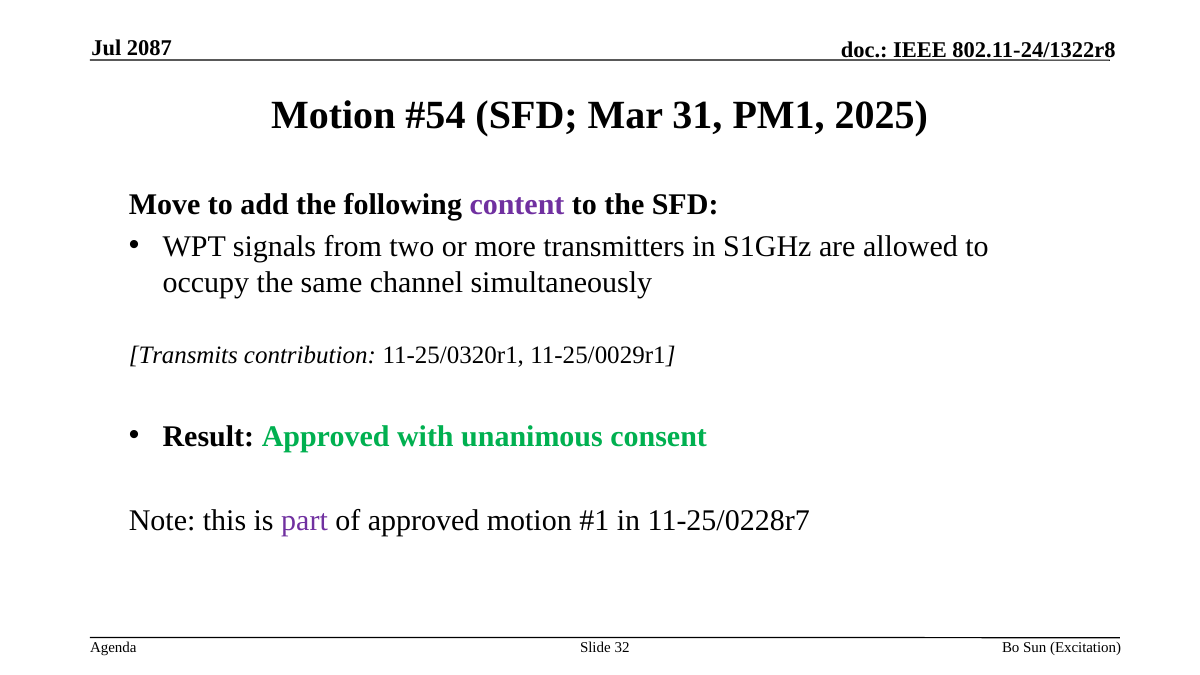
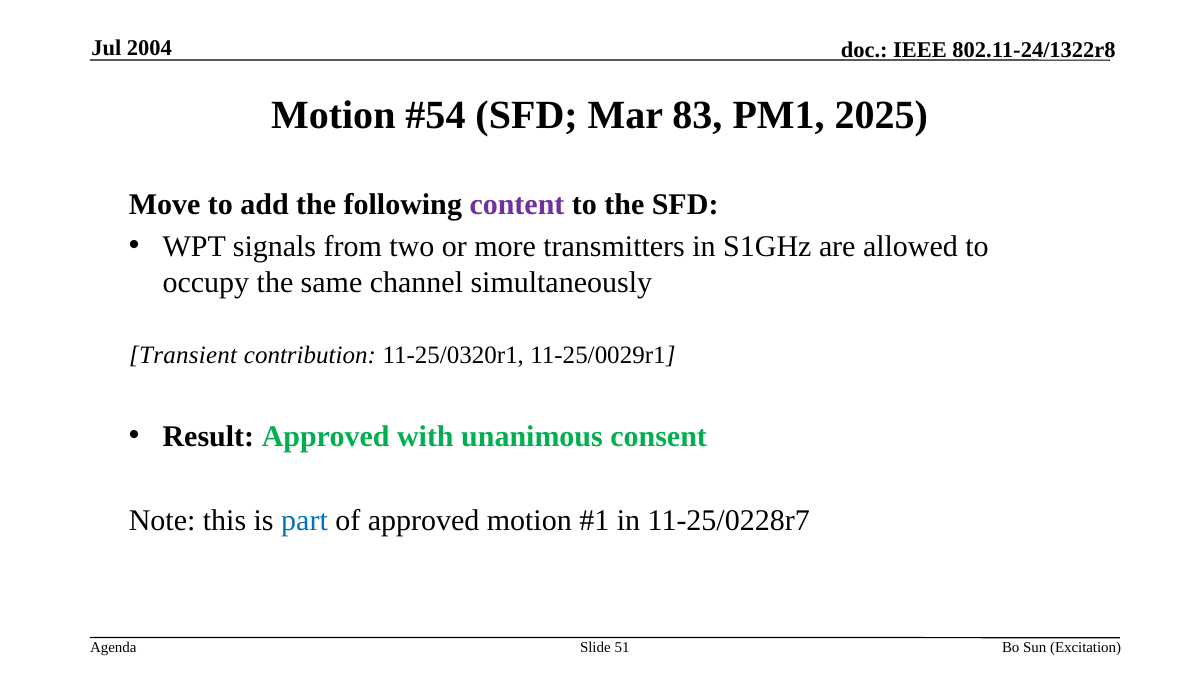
2087: 2087 -> 2004
31: 31 -> 83
Transmits: Transmits -> Transient
part colour: purple -> blue
32: 32 -> 51
